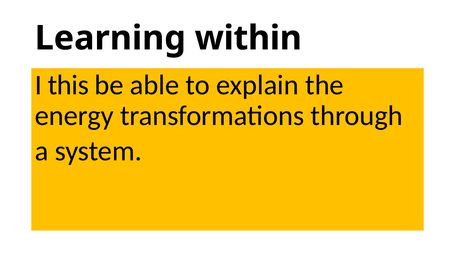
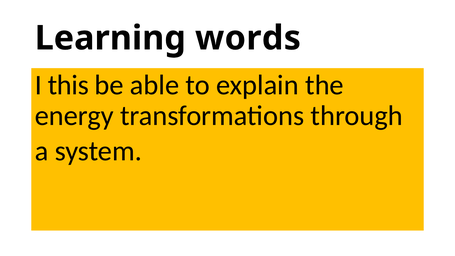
within: within -> words
